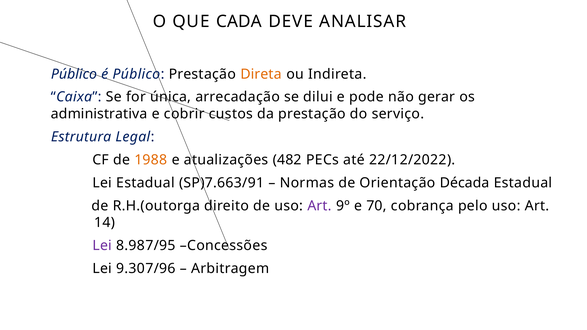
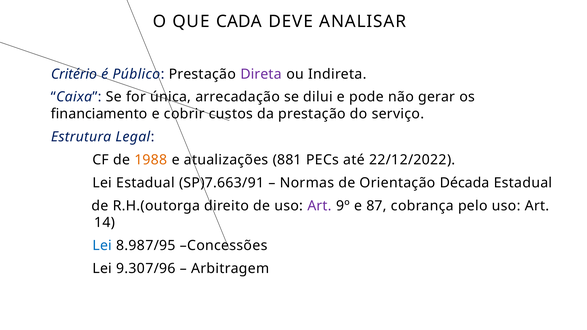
Público at (74, 74): Público -> Critério
Direta colour: orange -> purple
administrativa: administrativa -> financiamento
482: 482 -> 881
70: 70 -> 87
Lei at (102, 246) colour: purple -> blue
